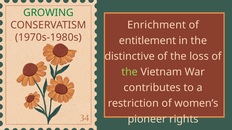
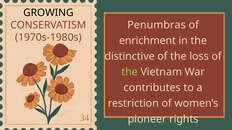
GROWING colour: green -> black
Enrichment: Enrichment -> Penumbras
entitlement: entitlement -> enrichment
